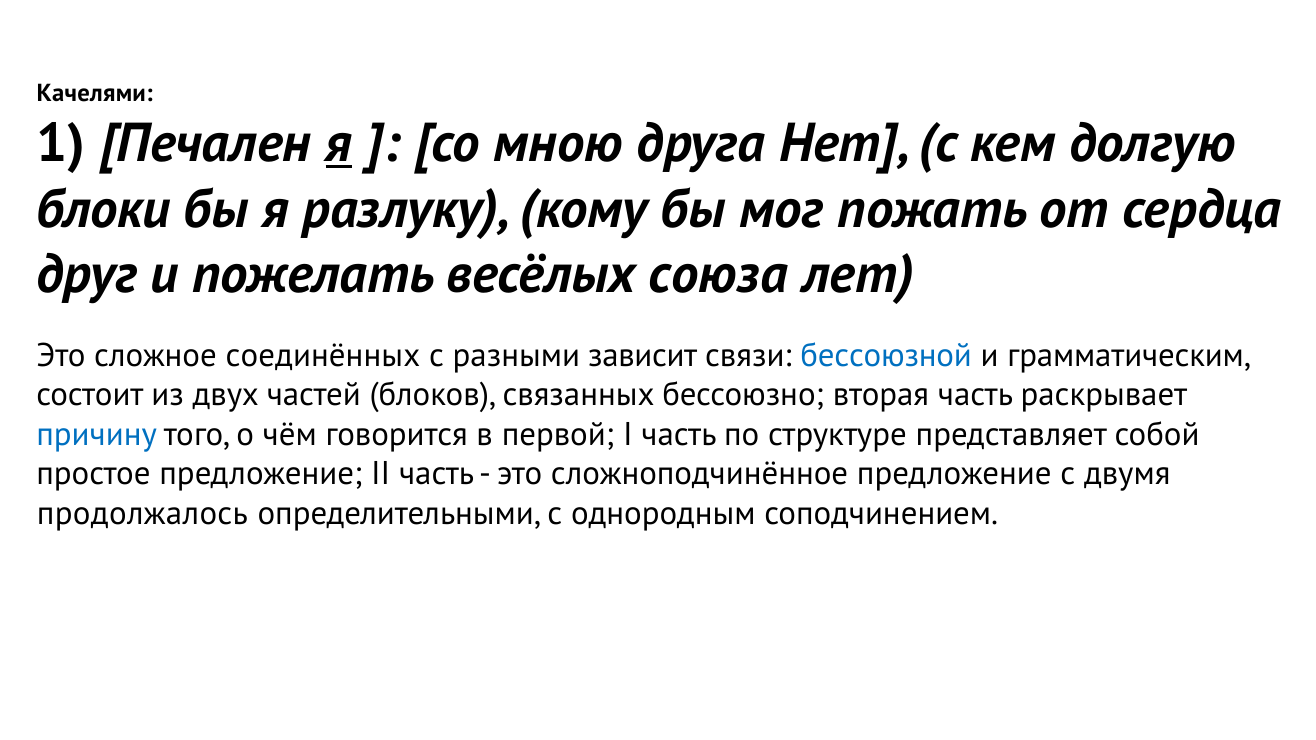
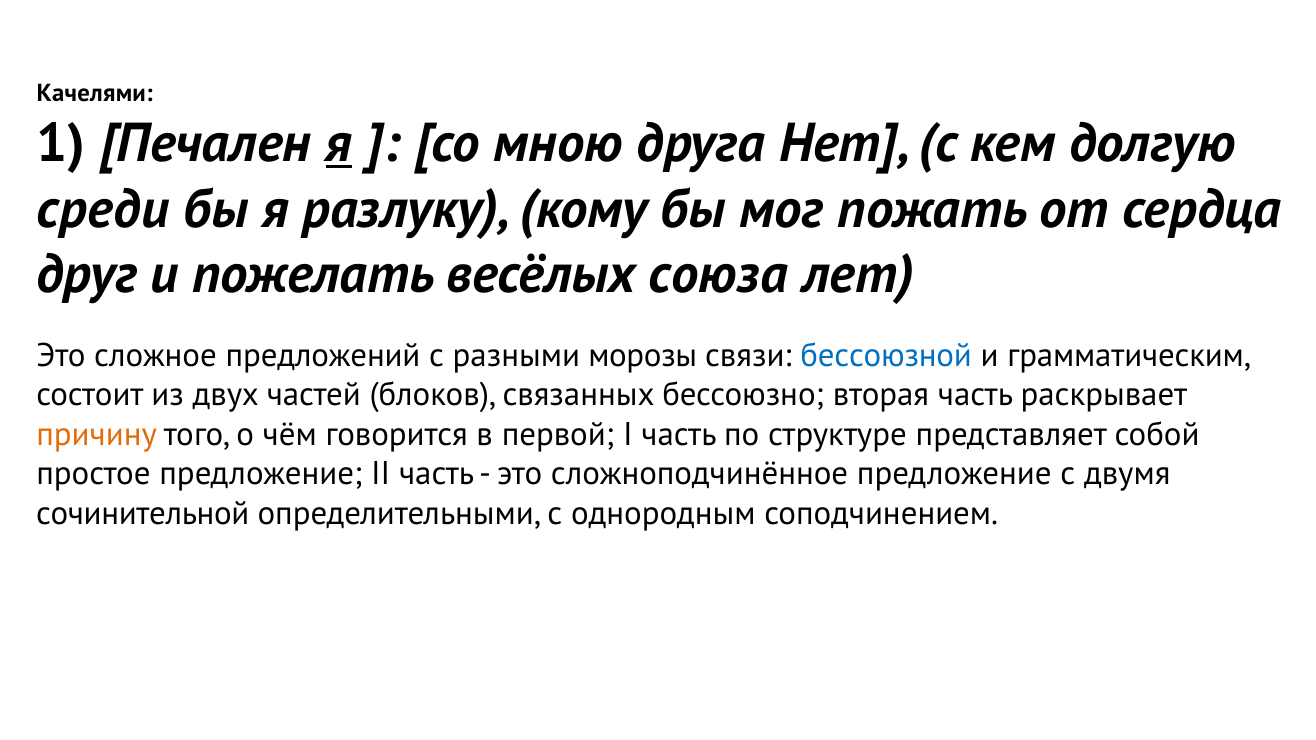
блоки: блоки -> среди
соединённых: соединённых -> предложений
зависит: зависит -> морозы
причину colour: blue -> orange
продолжалось: продолжалось -> сочинительной
